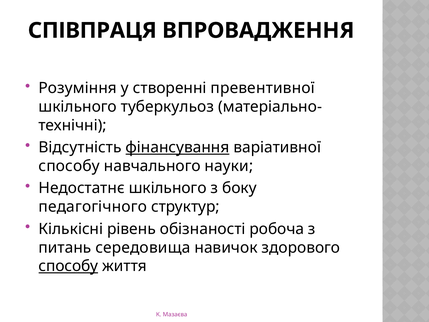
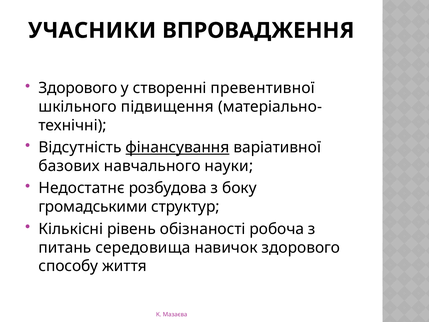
СПІВПРАЦЯ: СПІВПРАЦЯ -> УЧАСНИКИ
Розуміння at (78, 88): Розуміння -> Здорового
туберкульоз: туберкульоз -> підвищення
способу at (69, 166): способу -> базових
Недостатнє шкільного: шкільного -> розбудова
педагогічного: педагогічного -> громадськими
способу at (68, 266) underline: present -> none
